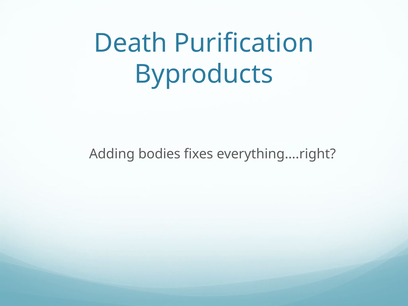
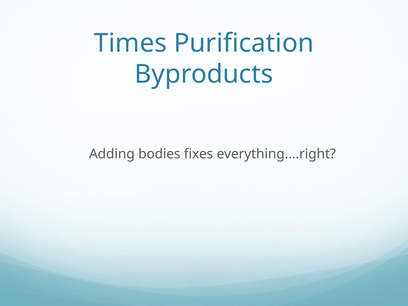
Death: Death -> Times
